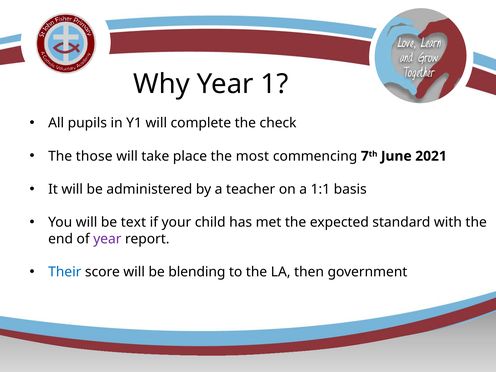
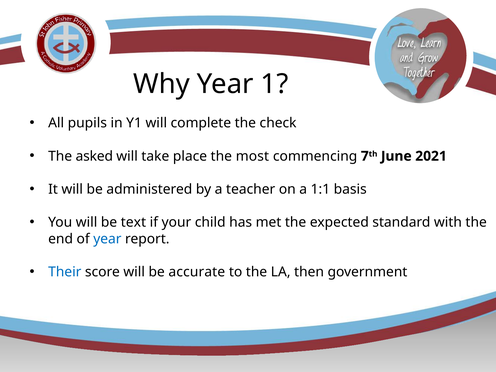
those: those -> asked
year at (107, 239) colour: purple -> blue
blending: blending -> accurate
